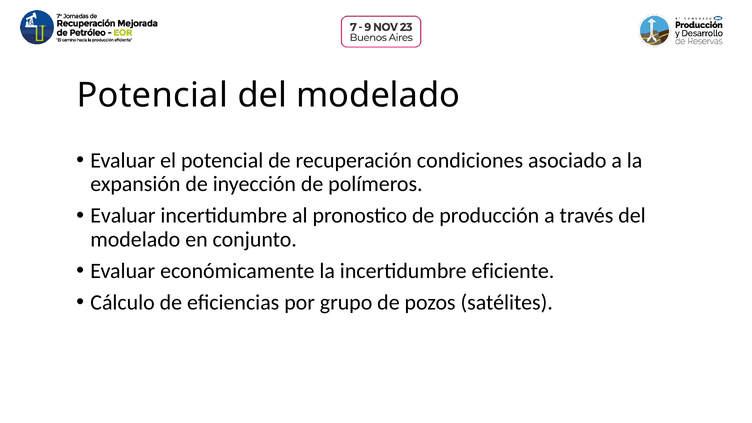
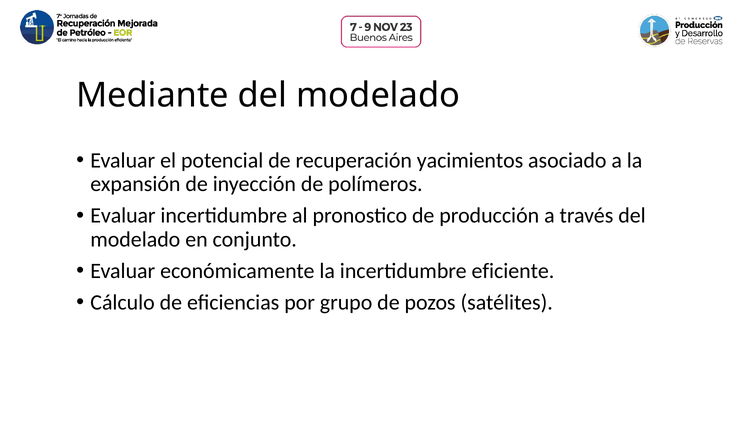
Potencial at (152, 95): Potencial -> Mediante
condiciones: condiciones -> yacimientos
